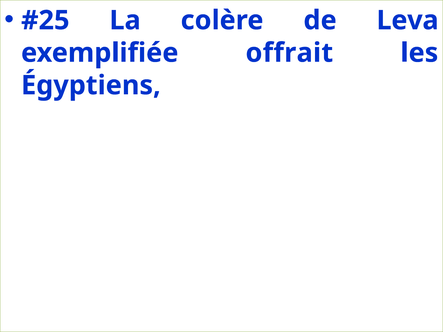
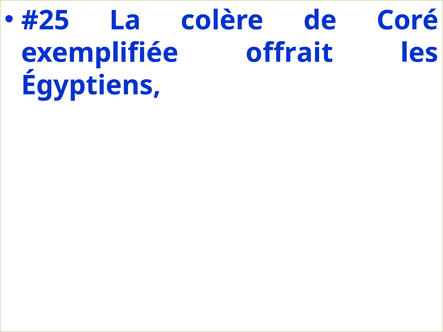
Leva: Leva -> Coré
